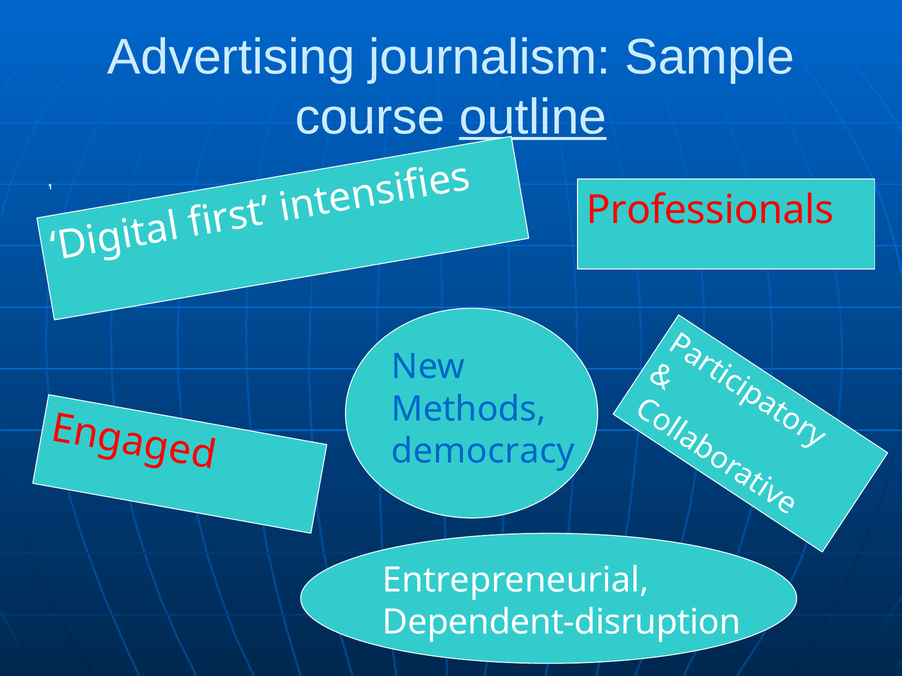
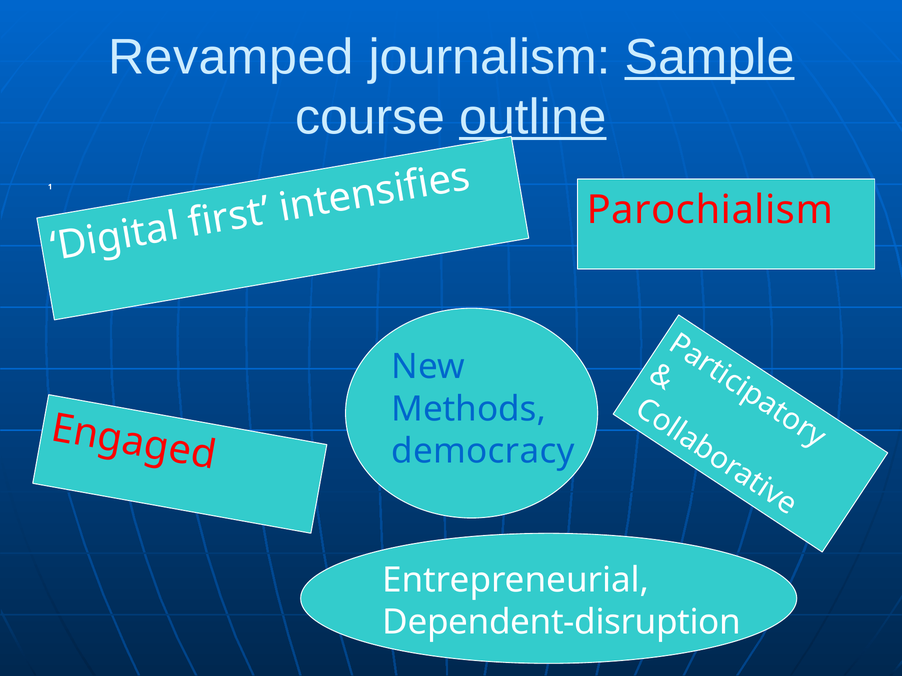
Advertising: Advertising -> Revamped
Sample underline: none -> present
Professionals: Professionals -> Parochialism
